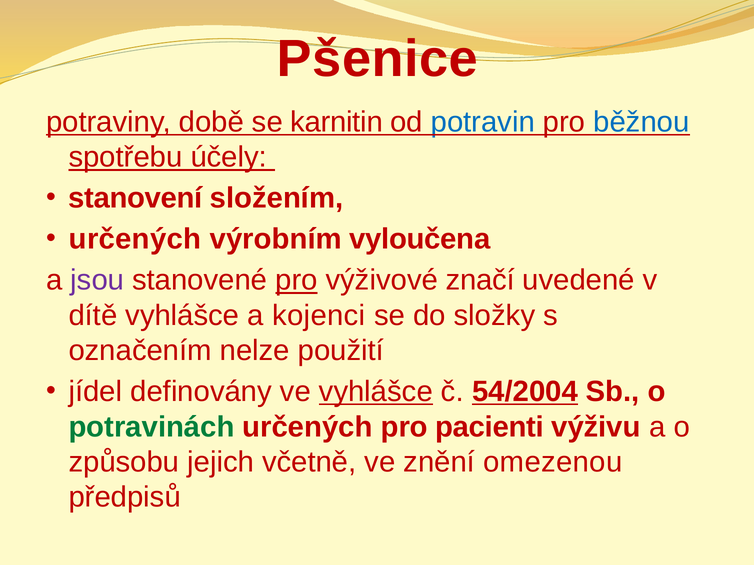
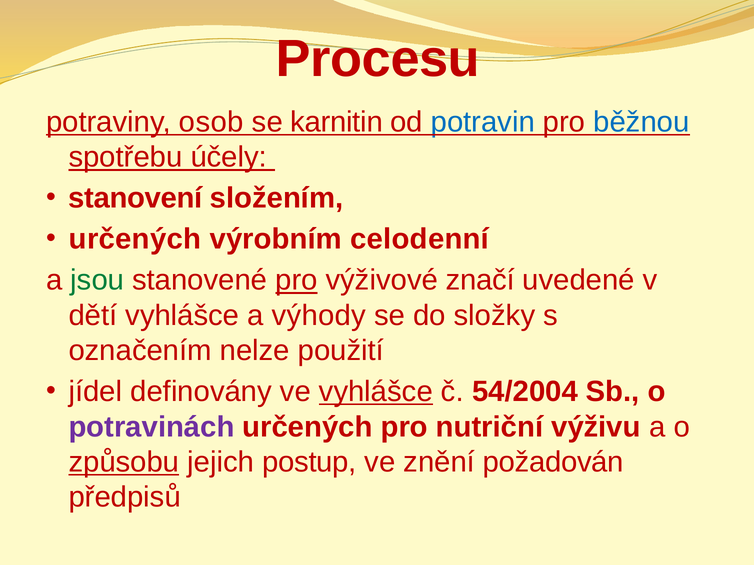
Pšenice: Pšenice -> Procesu
době: době -> osob
vyloučena: vyloučena -> celodenní
jsou colour: purple -> green
dítě: dítě -> dětí
kojenci: kojenci -> výhody
54/2004 underline: present -> none
potravinách colour: green -> purple
pacienti: pacienti -> nutriční
způsobu underline: none -> present
včetně: včetně -> postup
omezenou: omezenou -> požadován
